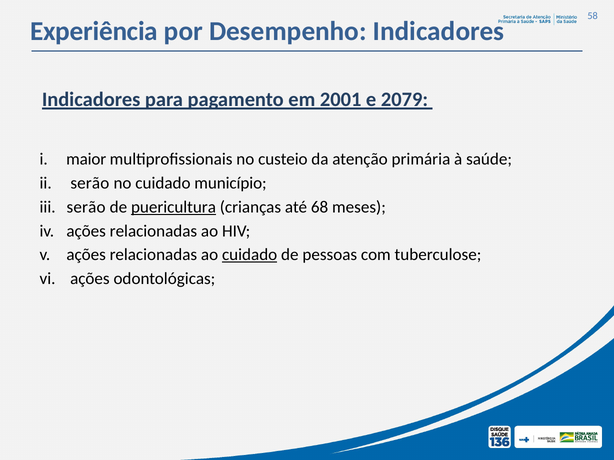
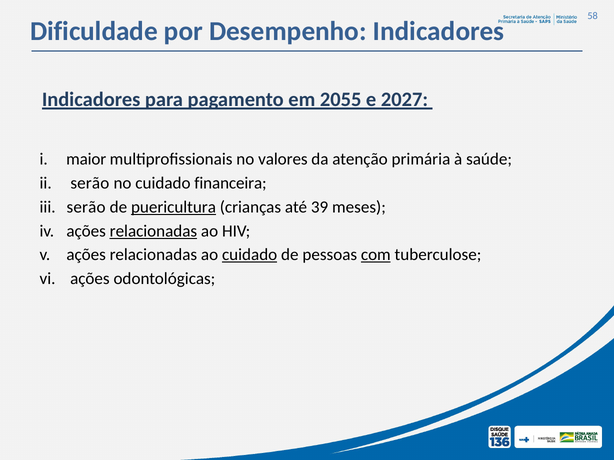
Experiência: Experiência -> Dificuldade
2001: 2001 -> 2055
2079: 2079 -> 2027
custeio: custeio -> valores
município: município -> financeira
68: 68 -> 39
relacionadas at (153, 231) underline: none -> present
com underline: none -> present
